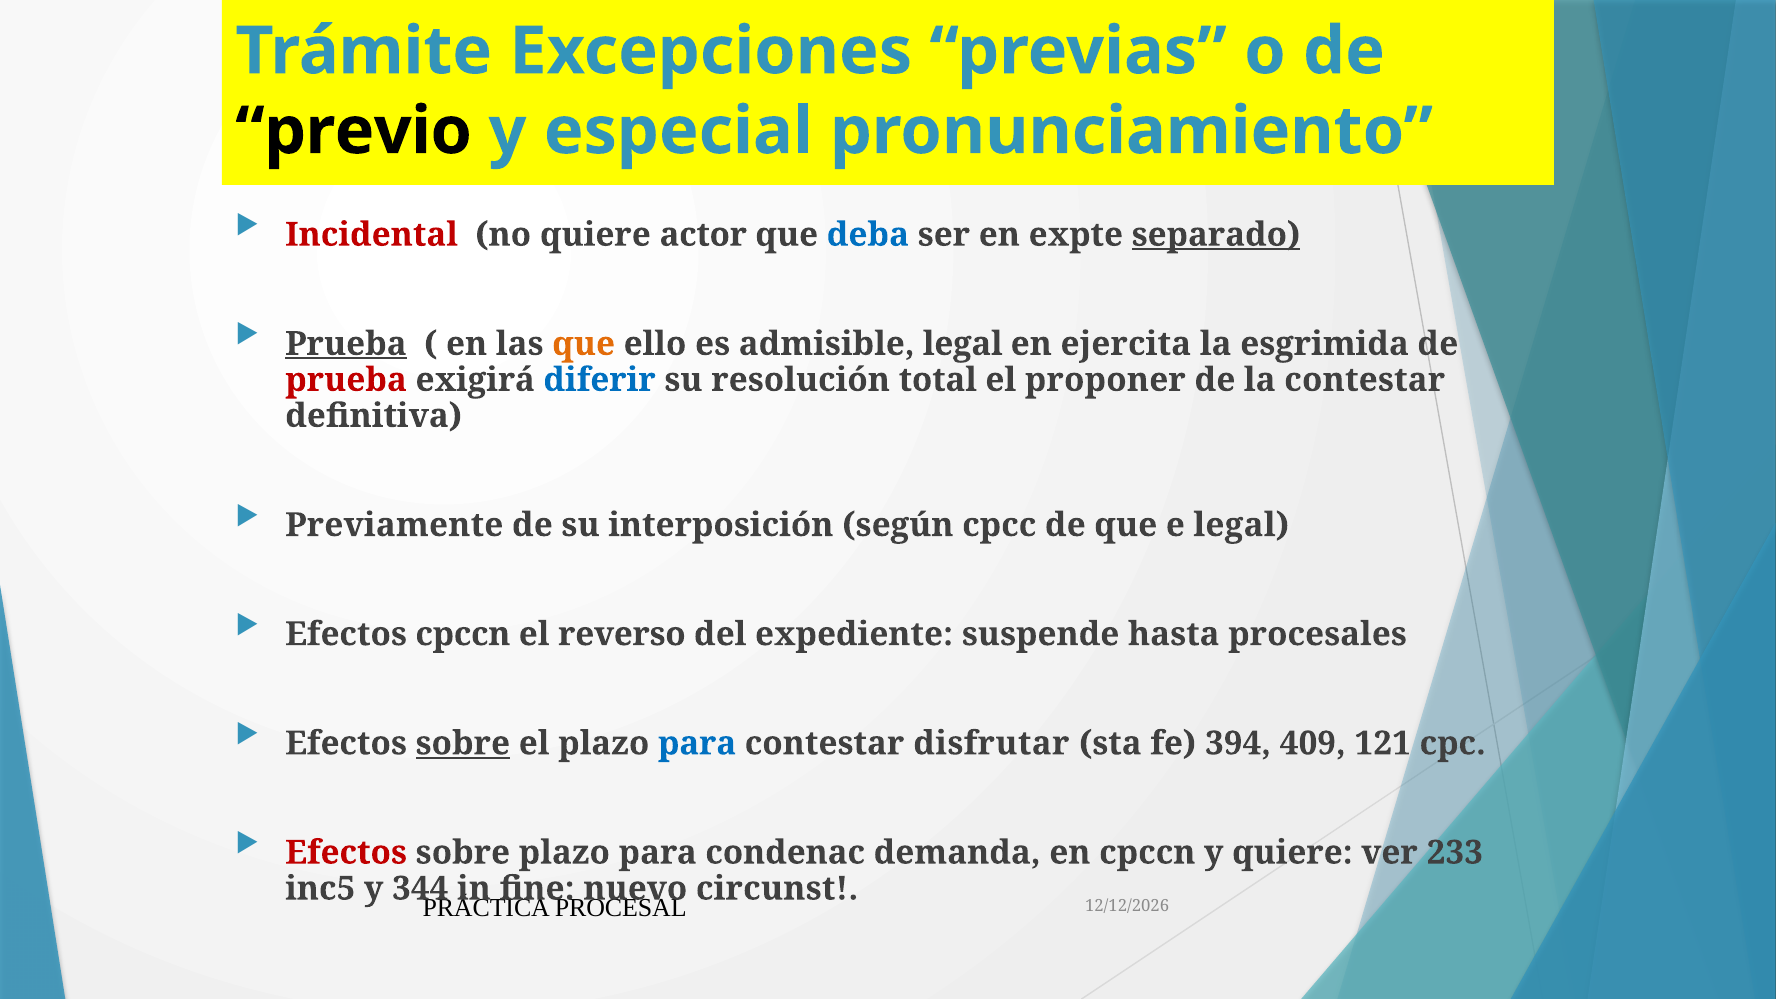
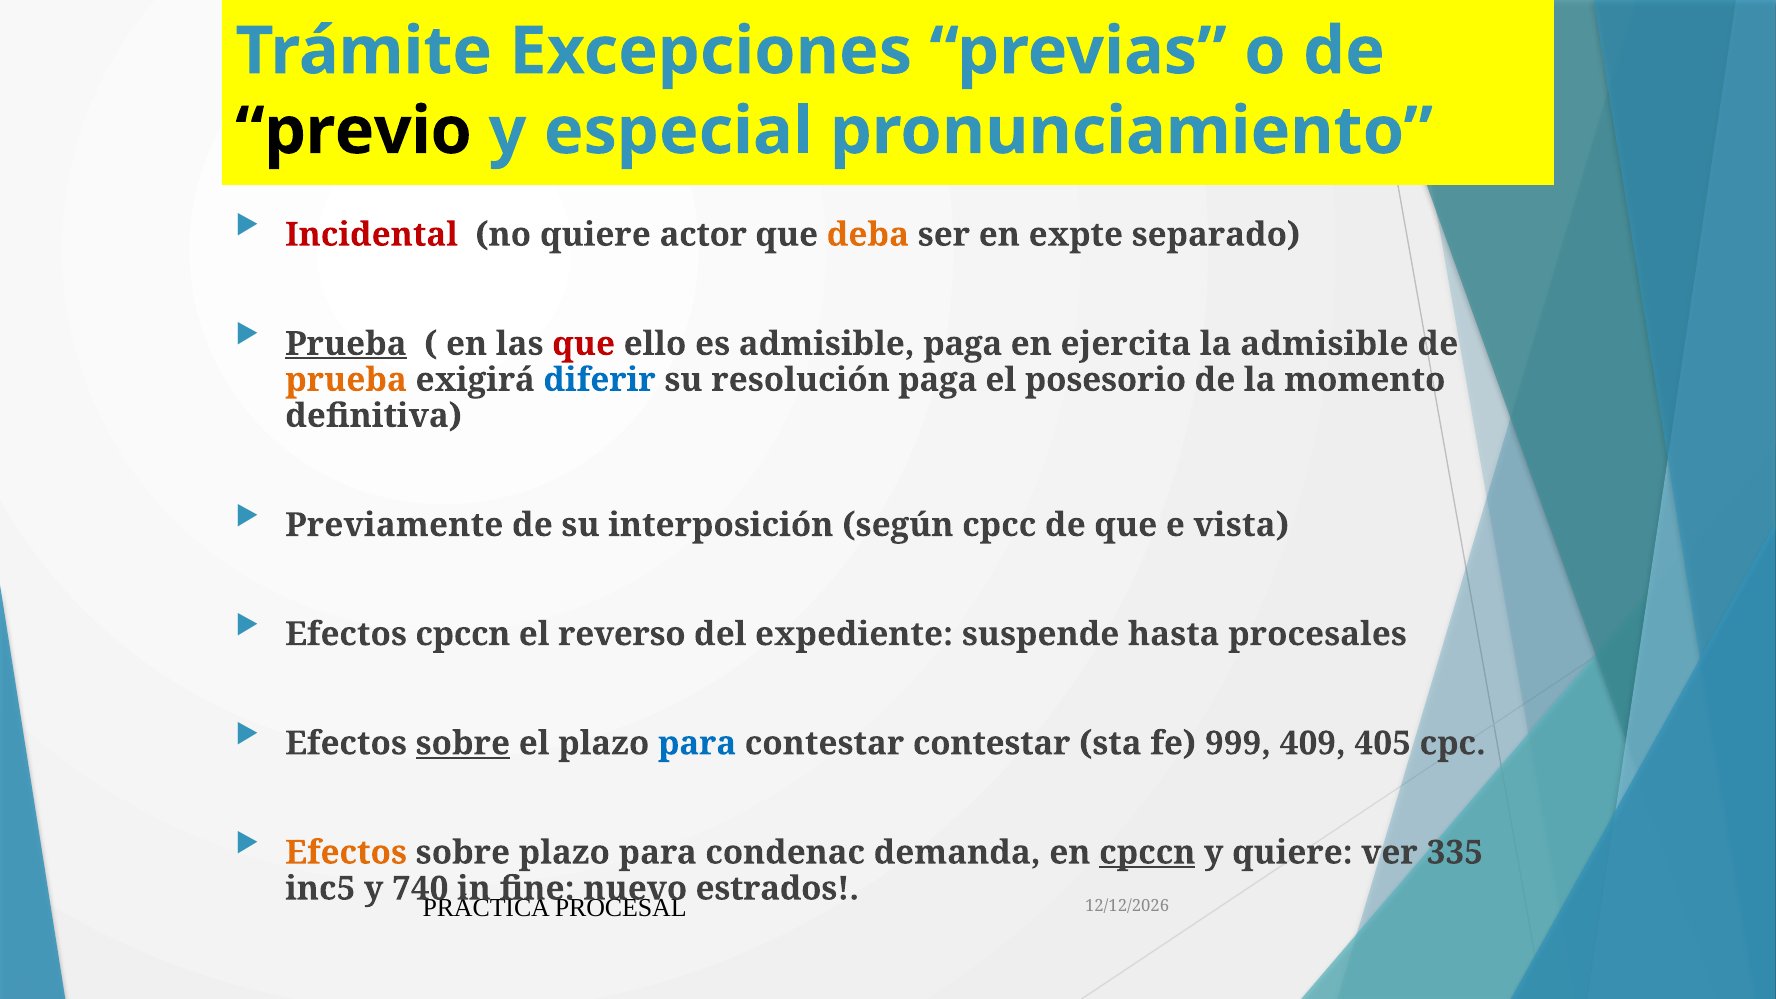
deba colour: blue -> orange
separado underline: present -> none
que at (584, 344) colour: orange -> red
admisible legal: legal -> paga
la esgrimida: esgrimida -> admisible
prueba at (346, 380) colour: red -> orange
resolución total: total -> paga
proponer: proponer -> posesorio
la contestar: contestar -> momento
e legal: legal -> vista
contestar disfrutar: disfrutar -> contestar
394: 394 -> 999
121: 121 -> 405
Efectos at (346, 853) colour: red -> orange
cpccn at (1147, 853) underline: none -> present
233: 233 -> 335
344: 344 -> 740
circunst: circunst -> estrados
